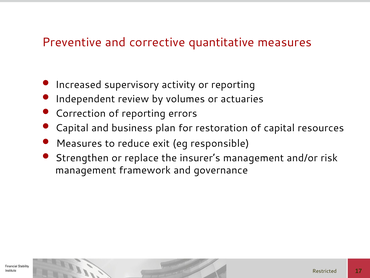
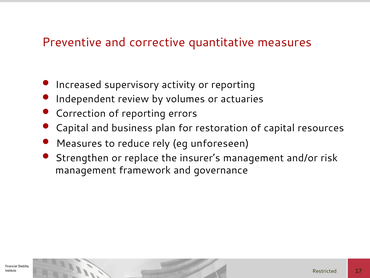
exit: exit -> rely
responsible: responsible -> unforeseen
